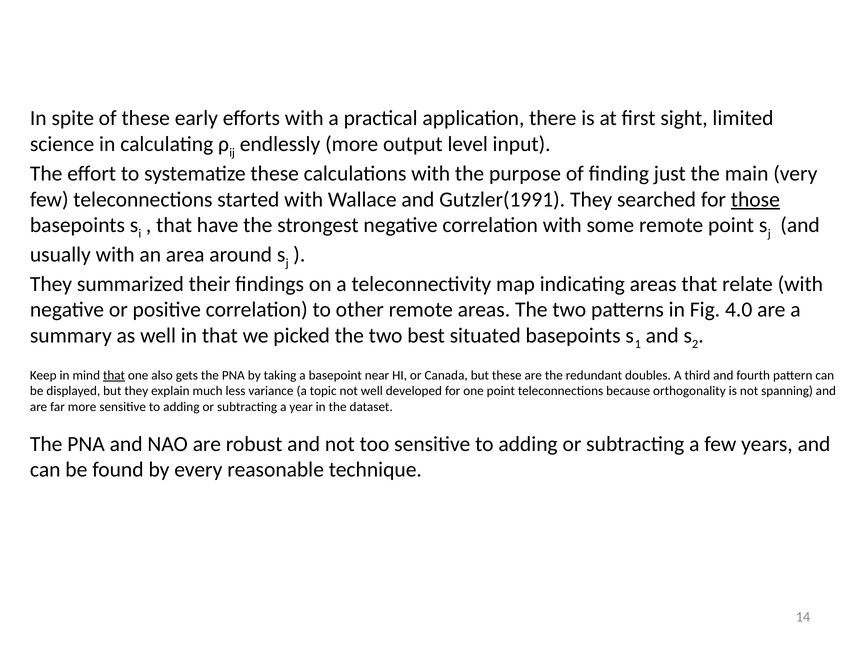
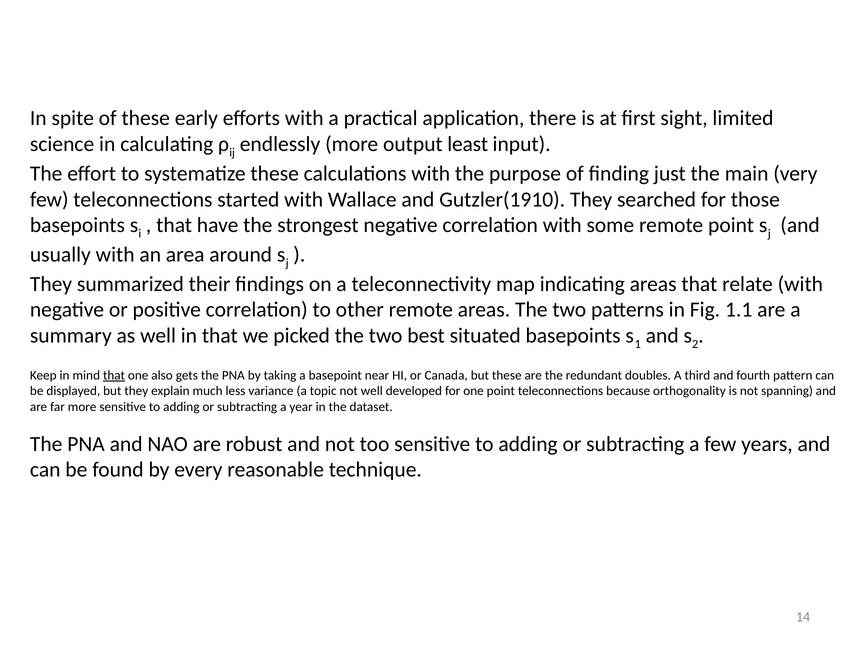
level: level -> least
Gutzler(1991: Gutzler(1991 -> Gutzler(1910
those underline: present -> none
4.0: 4.0 -> 1.1
